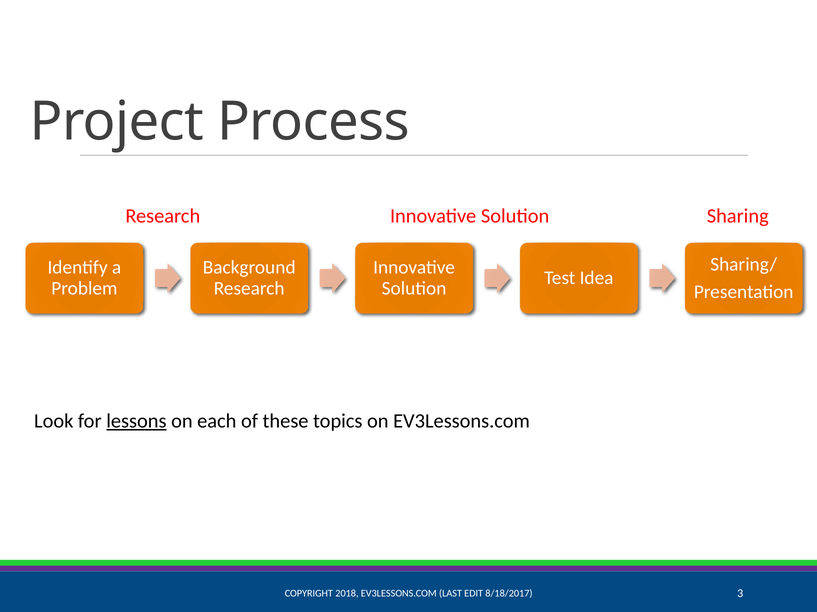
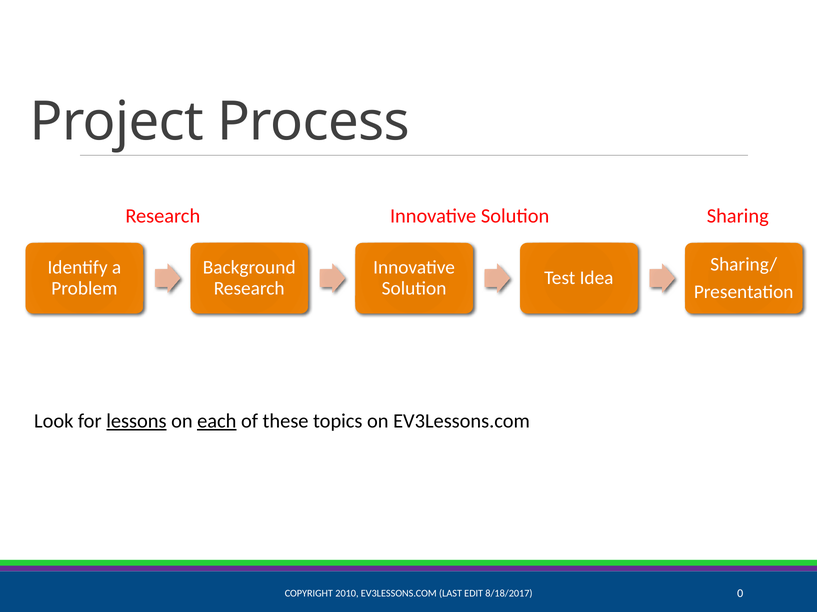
each underline: none -> present
2018: 2018 -> 2010
3: 3 -> 0
